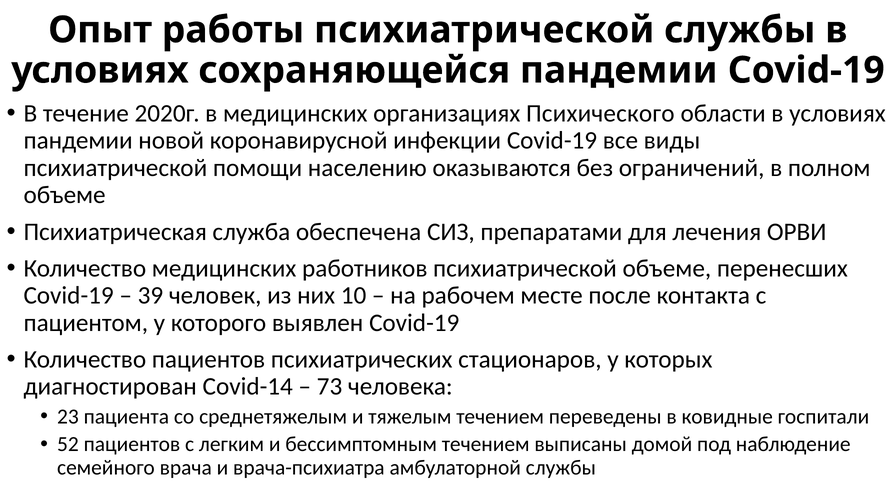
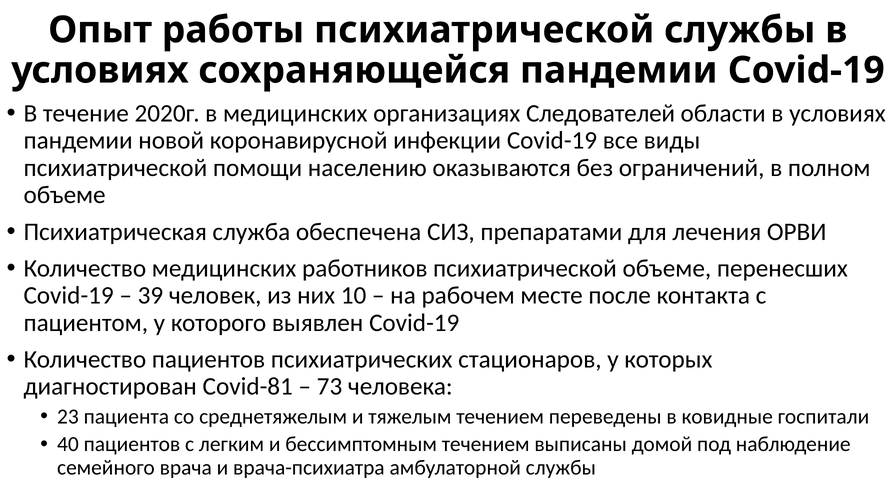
Психического: Психического -> Следователей
Covid-14: Covid-14 -> Covid-81
52: 52 -> 40
